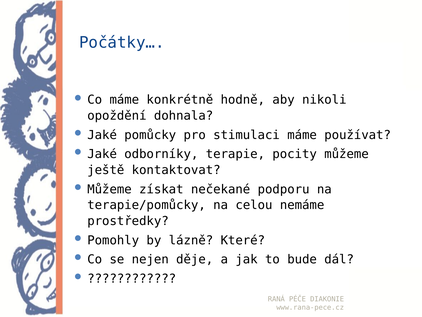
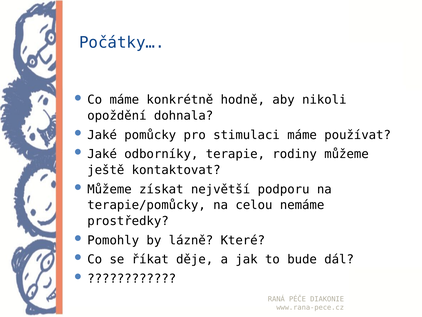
pocity: pocity -> rodiny
nečekané: nečekané -> největší
nejen: nejen -> říkat
